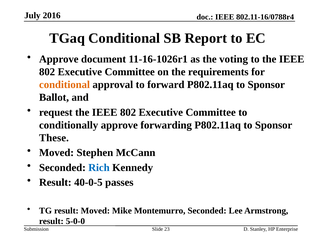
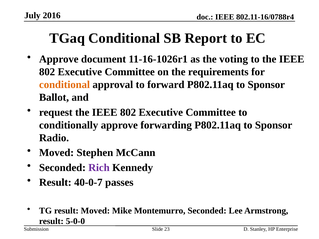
These: These -> Radio
Rich colour: blue -> purple
40-0-5: 40-0-5 -> 40-0-7
